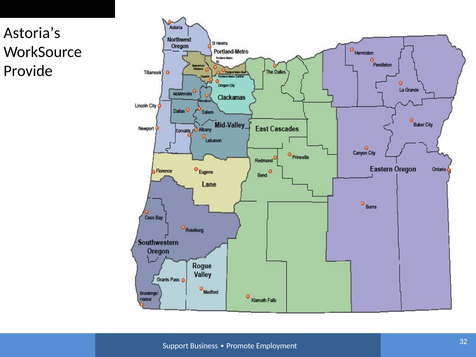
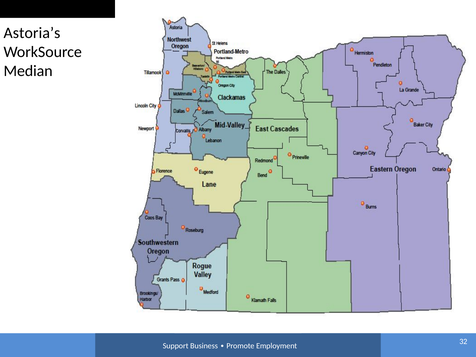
Provide: Provide -> Median
